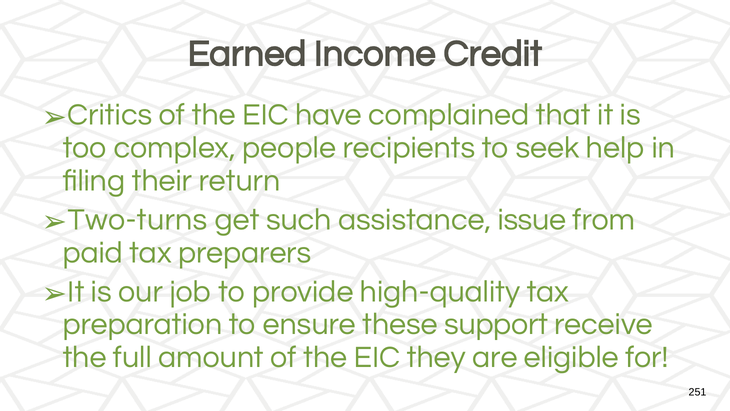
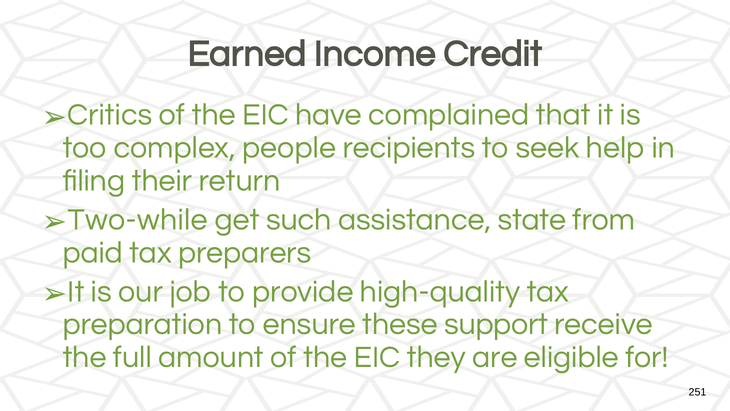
Two-turns: Two-turns -> Two-while
issue: issue -> state
